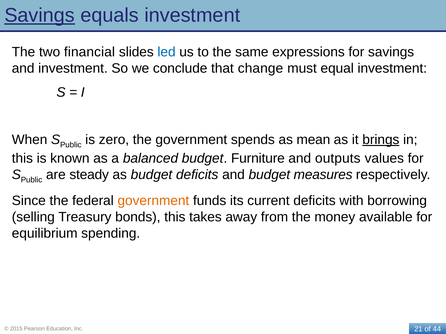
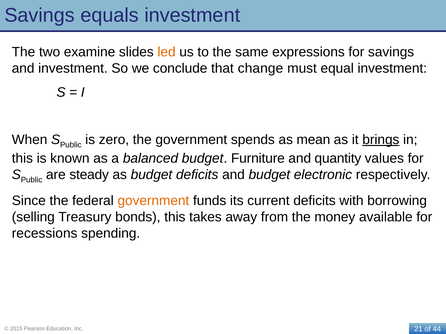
Savings at (40, 15) underline: present -> none
financial: financial -> examine
led colour: blue -> orange
outputs: outputs -> quantity
measures: measures -> electronic
equilibrium: equilibrium -> recessions
